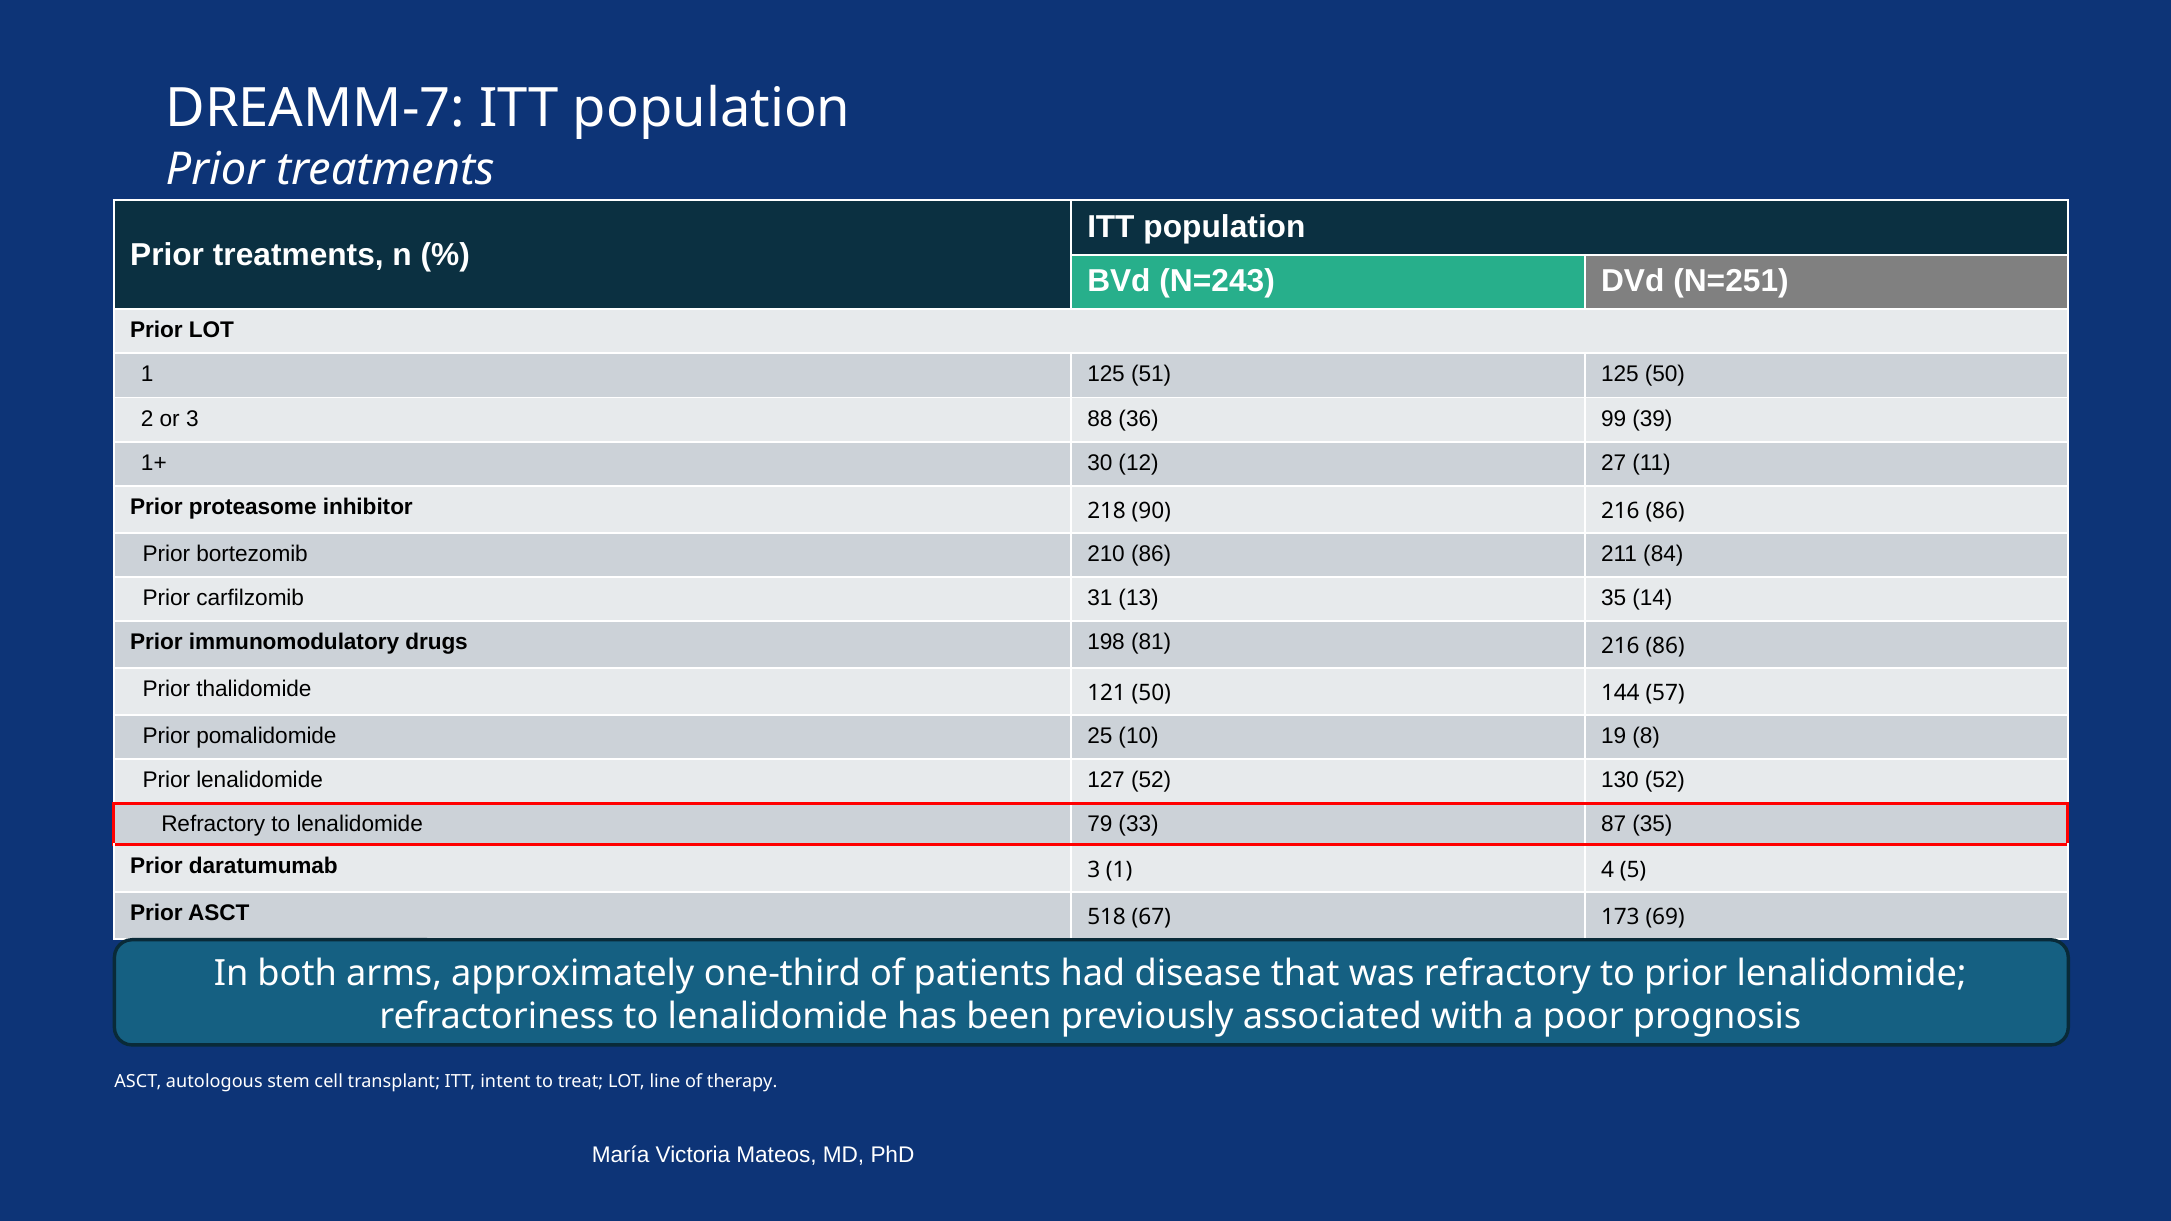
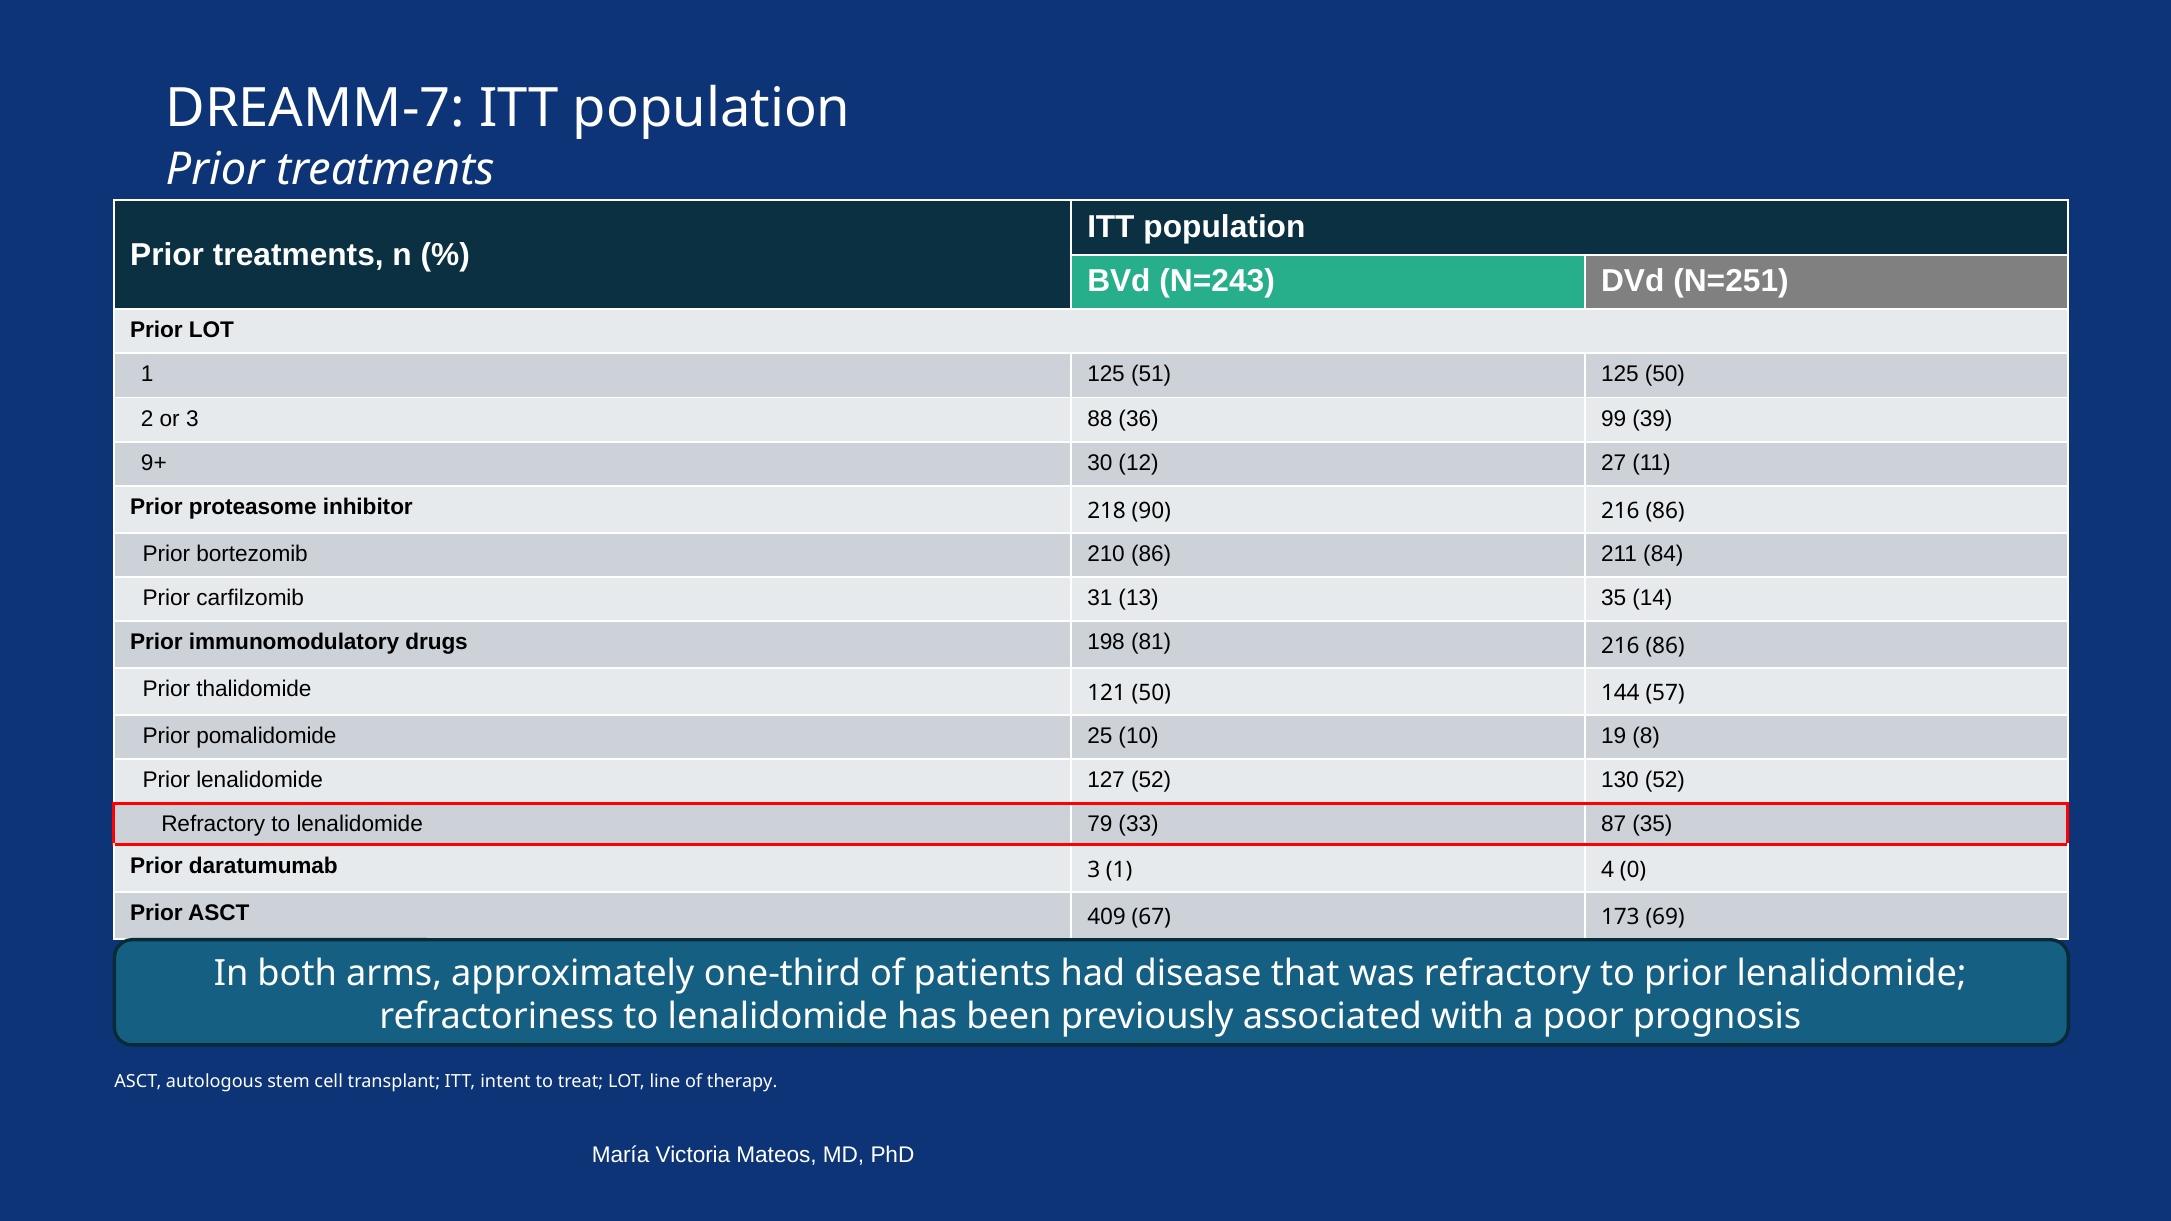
1+: 1+ -> 9+
5: 5 -> 0
518: 518 -> 409
